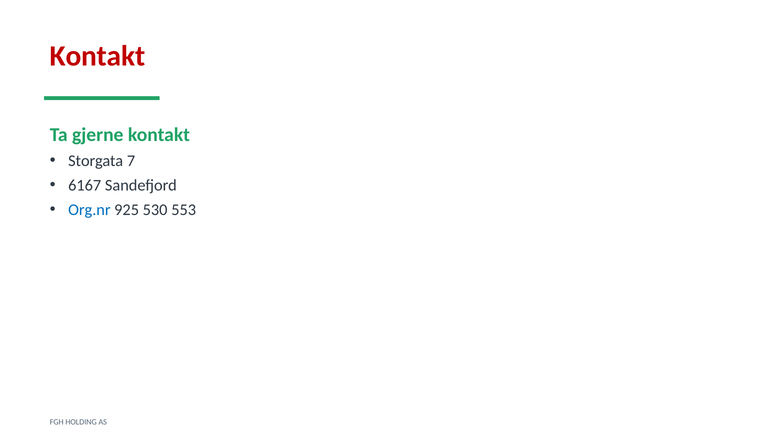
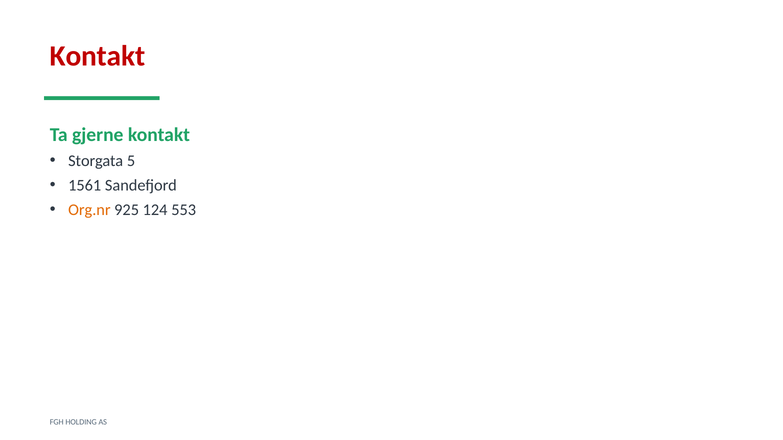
7: 7 -> 5
6167: 6167 -> 1561
Org.nr colour: blue -> orange
530: 530 -> 124
